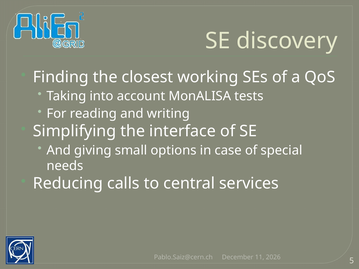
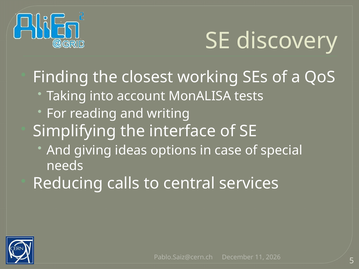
small: small -> ideas
